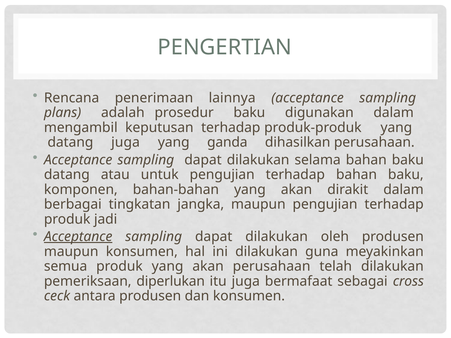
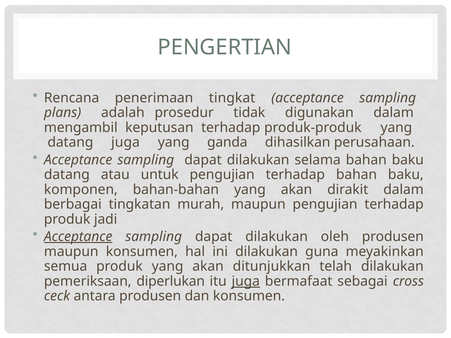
lainnya: lainnya -> tingkat
prosedur baku: baku -> tidak
jangka: jangka -> murah
akan perusahaan: perusahaan -> ditunjukkan
juga at (246, 281) underline: none -> present
